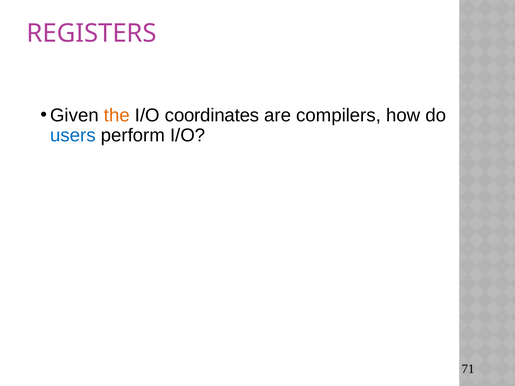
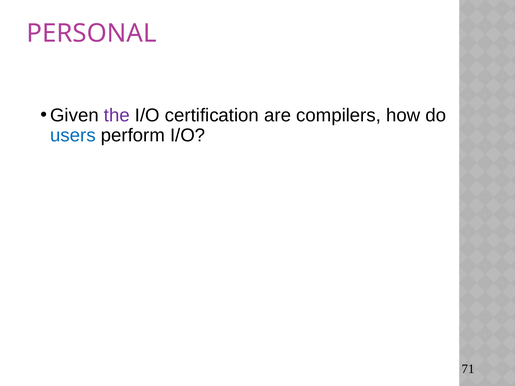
REGISTERS: REGISTERS -> PERSONAL
the colour: orange -> purple
coordinates: coordinates -> certification
